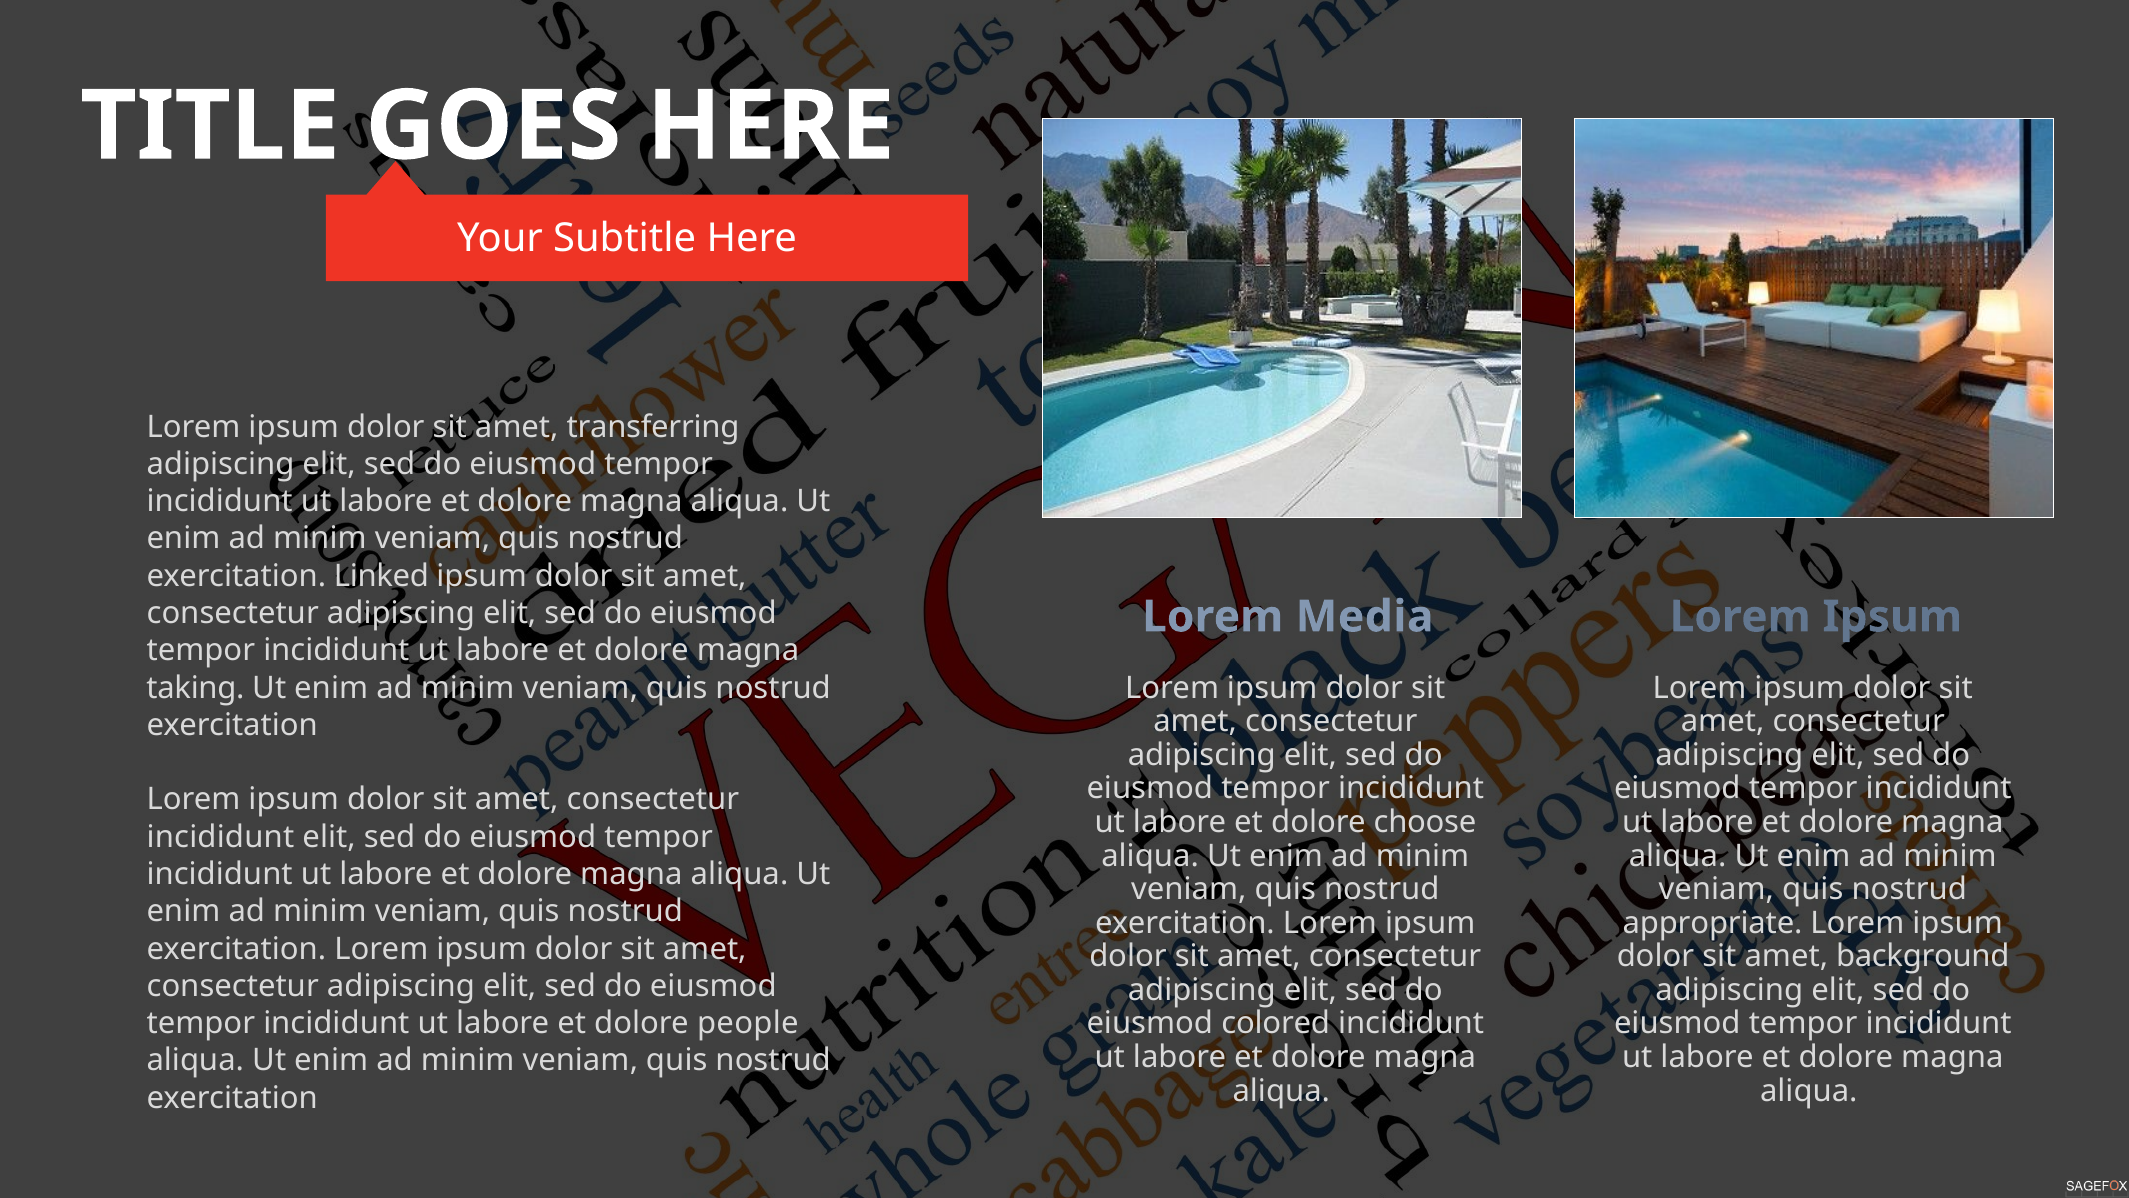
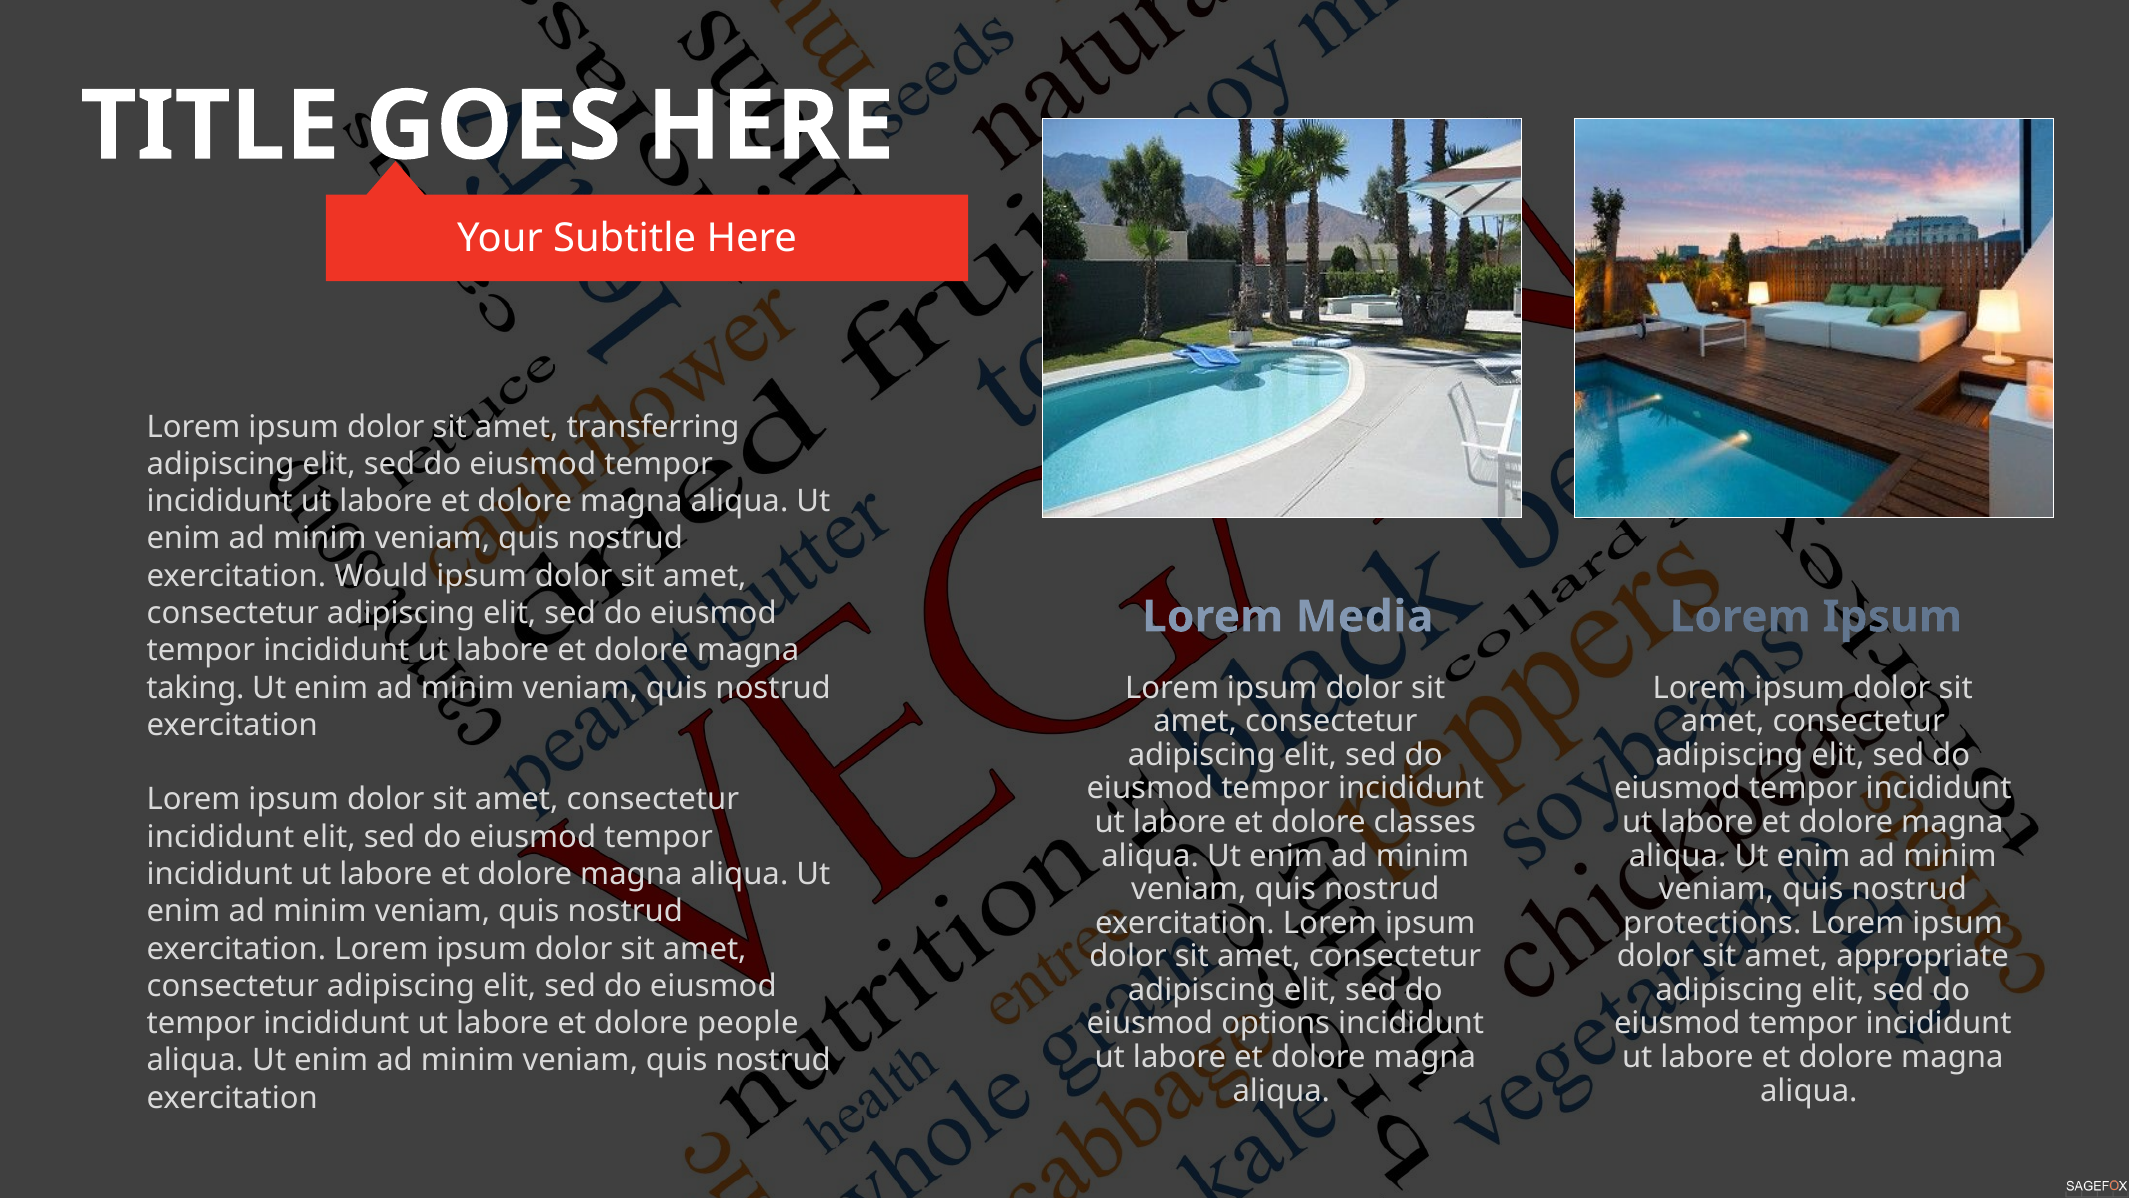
Linked: Linked -> Would
choose: choose -> classes
appropriate: appropriate -> protections
background: background -> appropriate
colored: colored -> options
